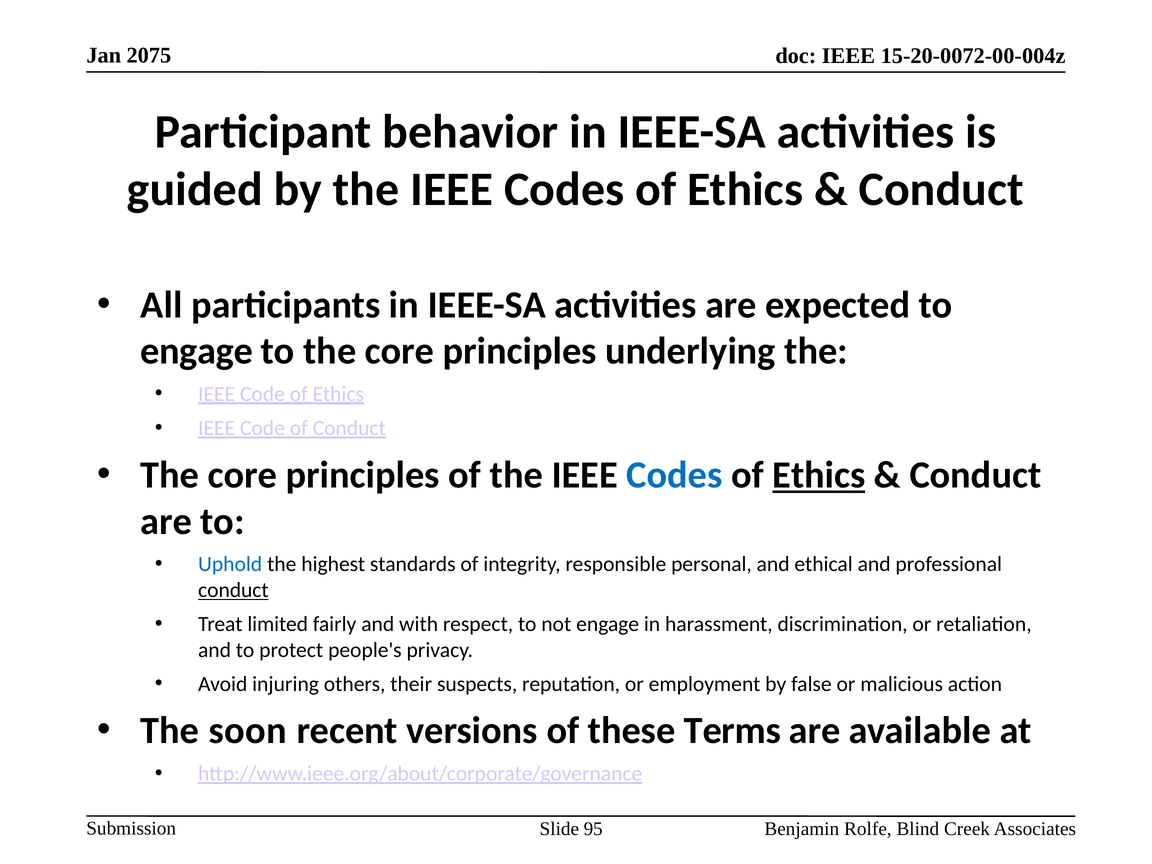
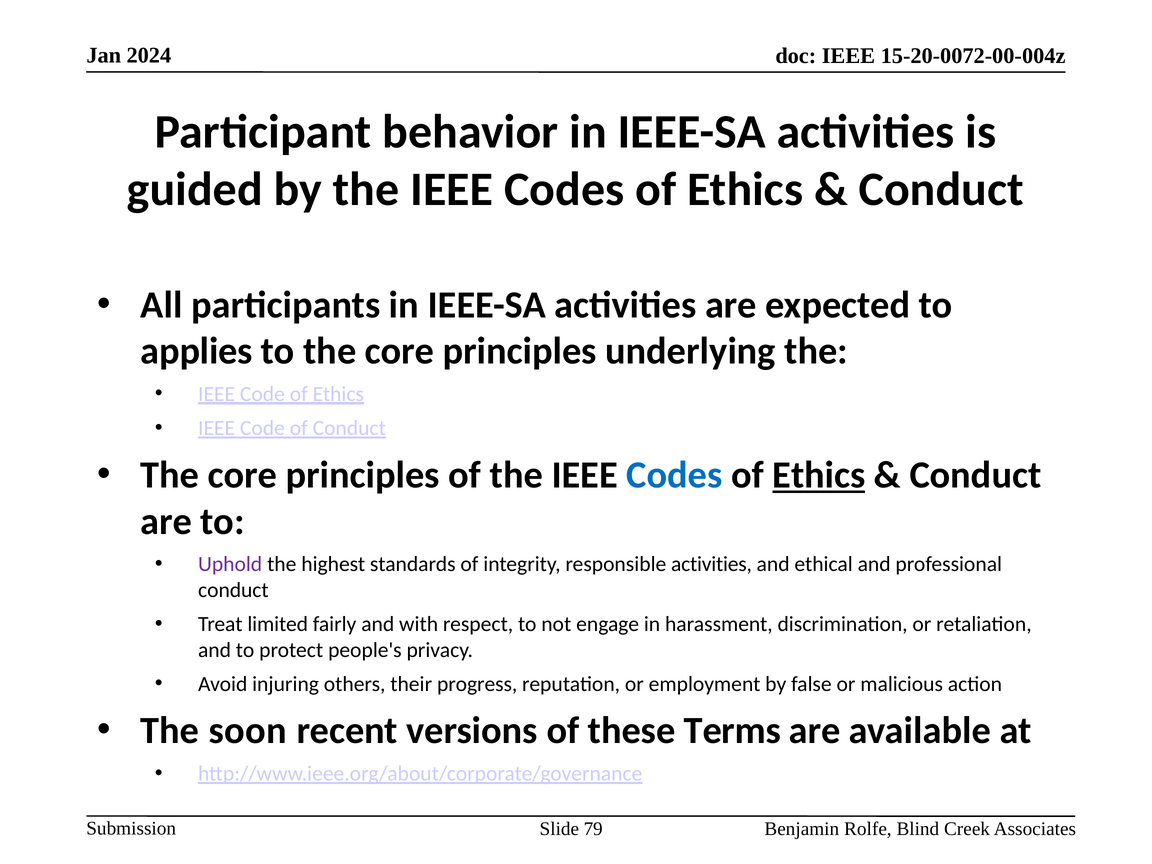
2075: 2075 -> 2024
engage at (197, 351): engage -> applies
Uphold colour: blue -> purple
responsible personal: personal -> activities
conduct at (233, 590) underline: present -> none
suspects: suspects -> progress
95: 95 -> 79
